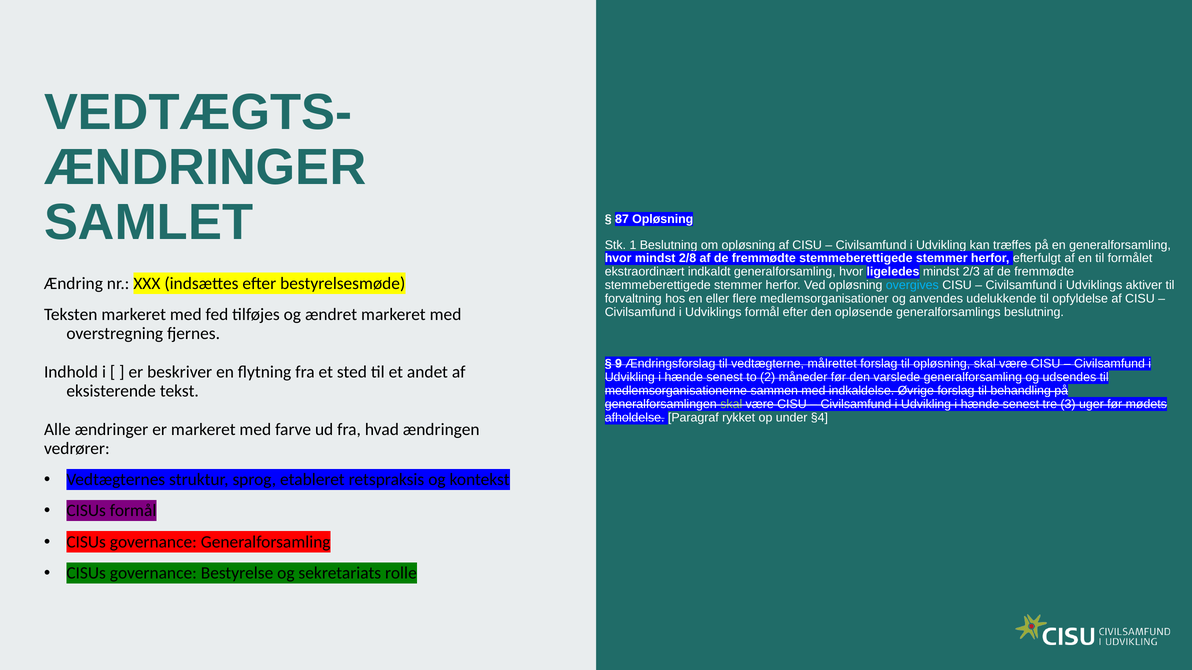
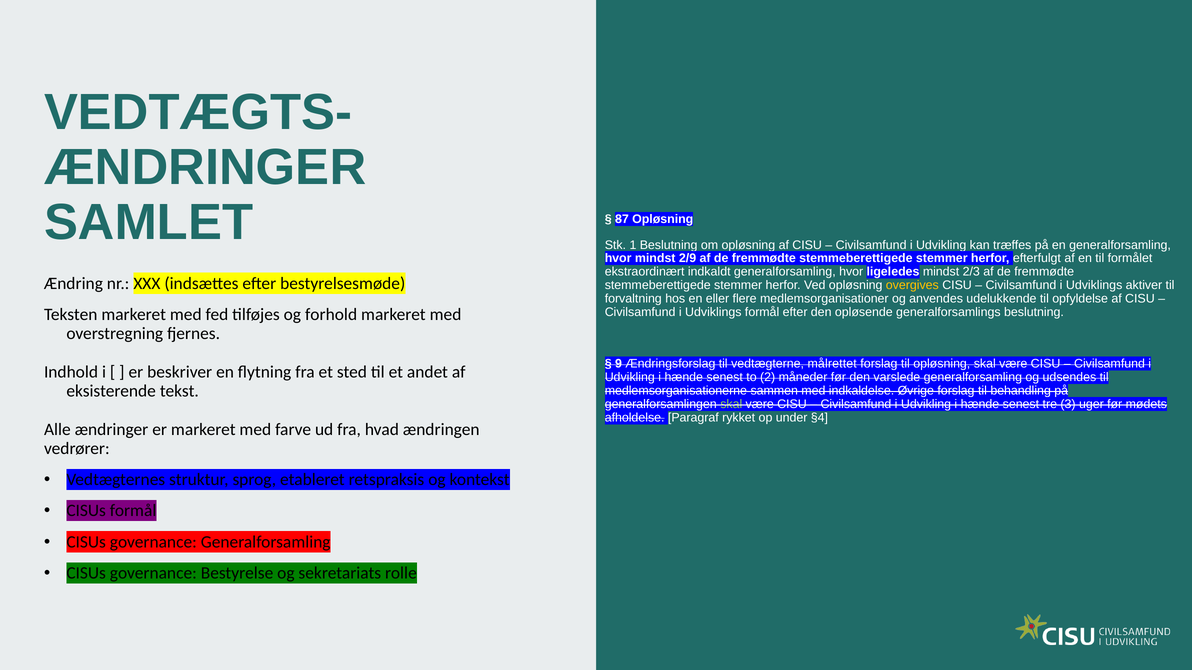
2/8: 2/8 -> 2/9
overgives colour: light blue -> yellow
ændret: ændret -> forhold
